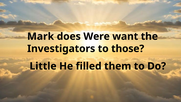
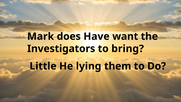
Were: Were -> Have
those: those -> bring
filled: filled -> lying
